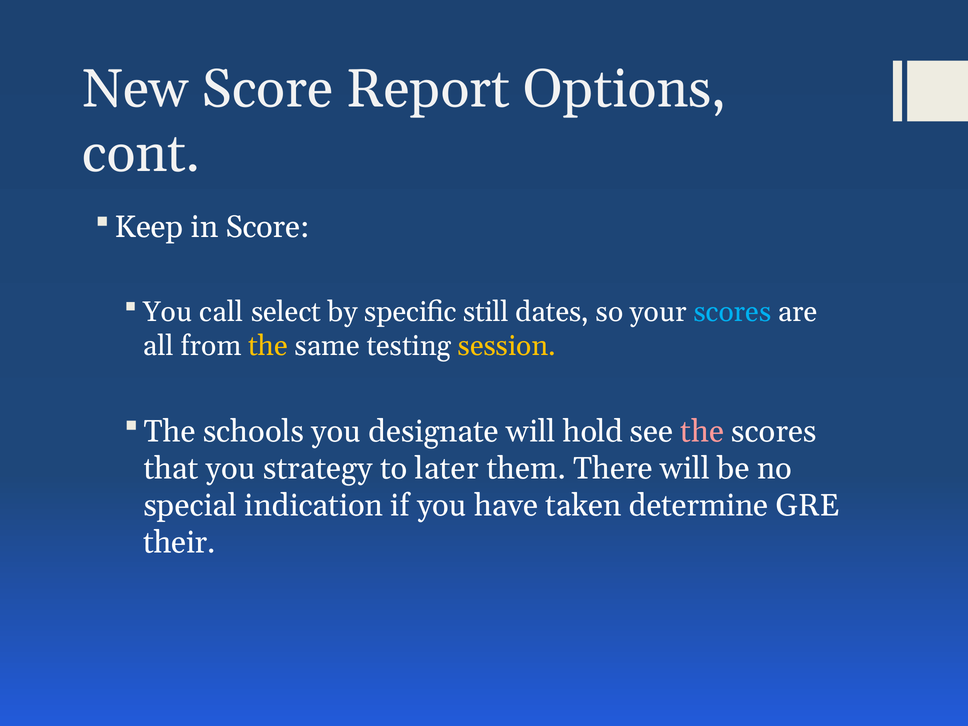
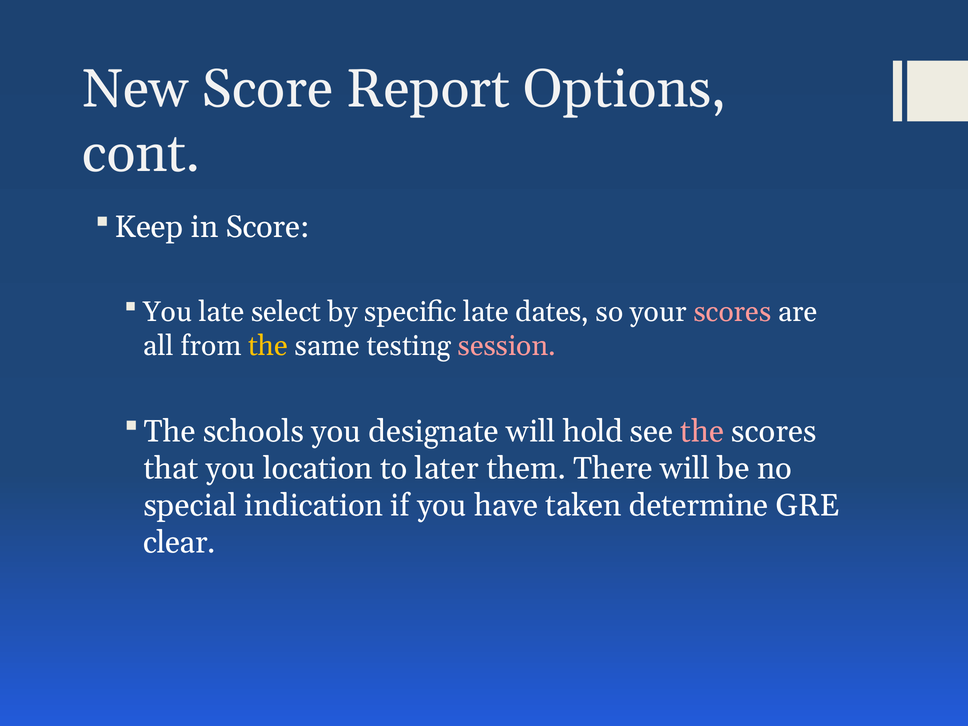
You call: call -> late
specific still: still -> late
scores at (733, 312) colour: light blue -> pink
session colour: yellow -> pink
strategy: strategy -> location
their: their -> clear
